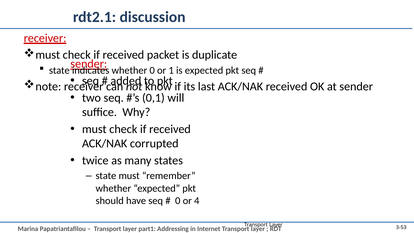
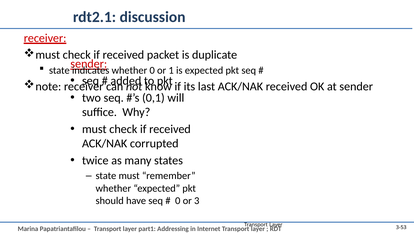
4: 4 -> 3
